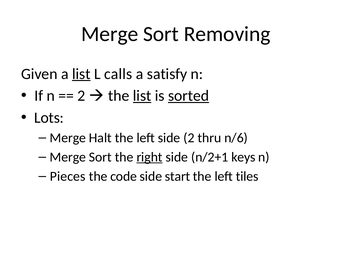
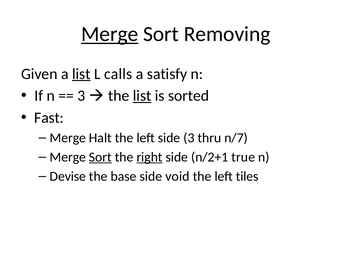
Merge at (110, 34) underline: none -> present
2 at (81, 96): 2 -> 3
sorted underline: present -> none
Lots: Lots -> Fast
side 2: 2 -> 3
n/6: n/6 -> n/7
Sort at (100, 157) underline: none -> present
keys: keys -> true
Pieces: Pieces -> Devise
code: code -> base
start: start -> void
